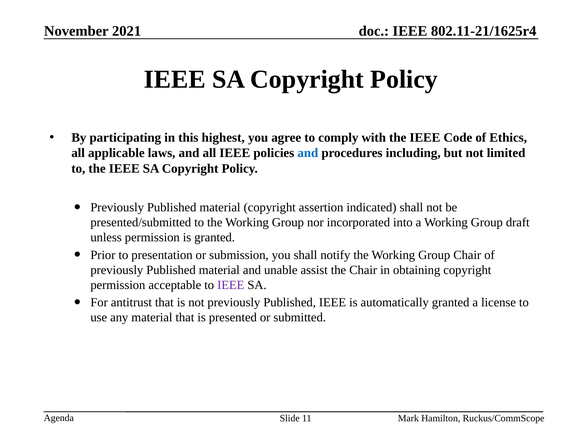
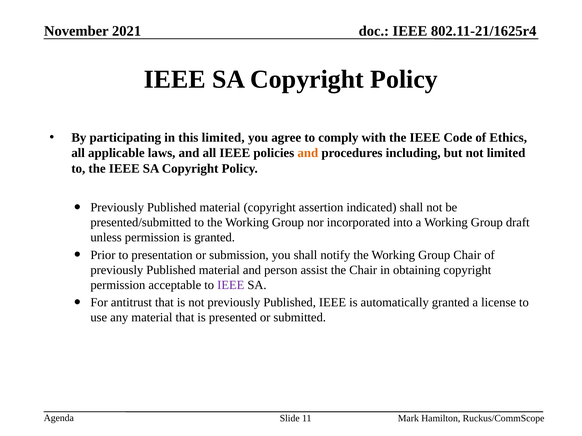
this highest: highest -> limited
and at (308, 153) colour: blue -> orange
unable: unable -> person
